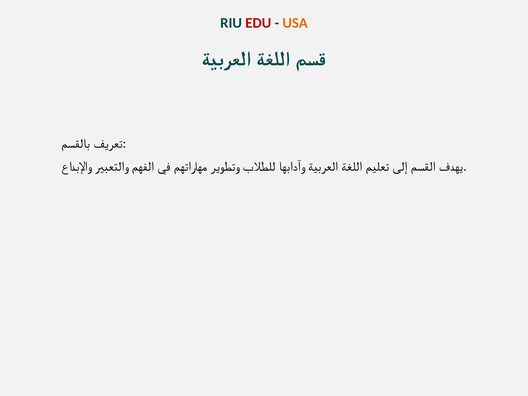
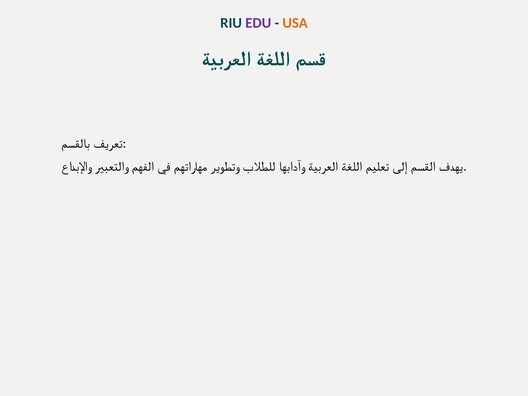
EDU colour: red -> purple
